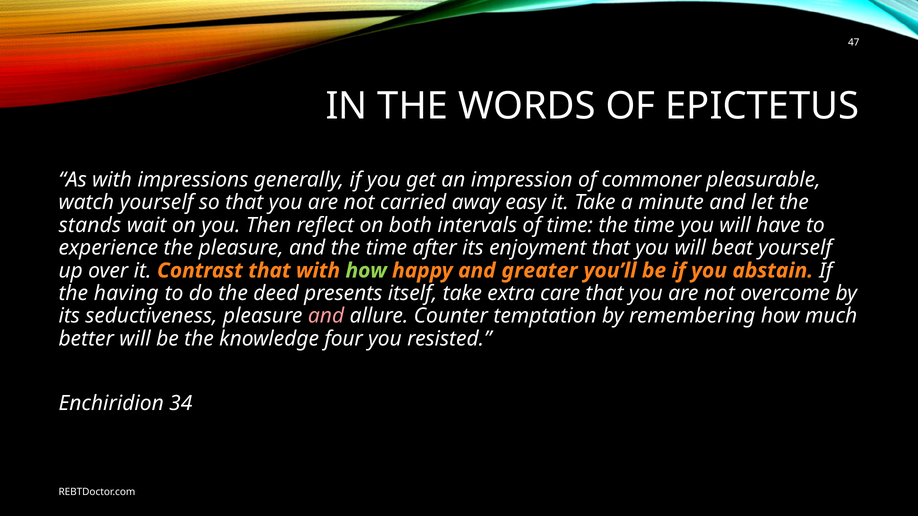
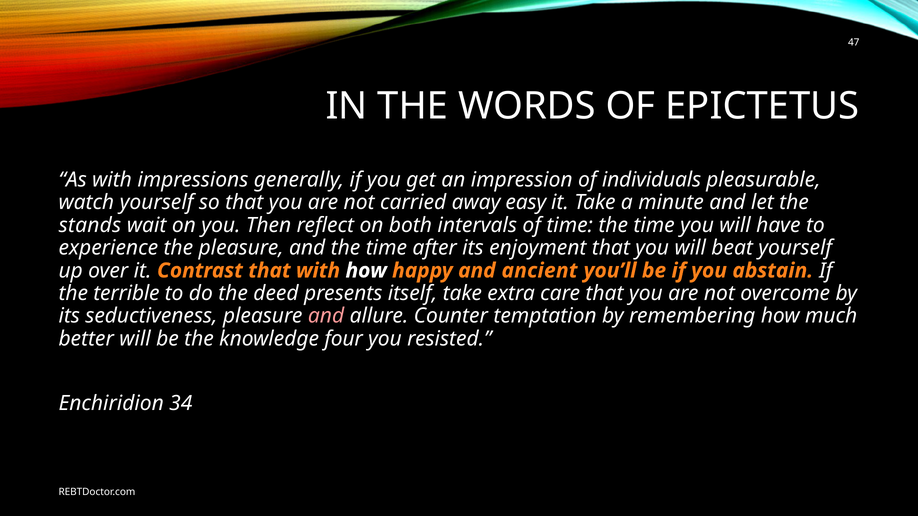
commoner: commoner -> individuals
how at (366, 271) colour: light green -> white
greater: greater -> ancient
having: having -> terrible
